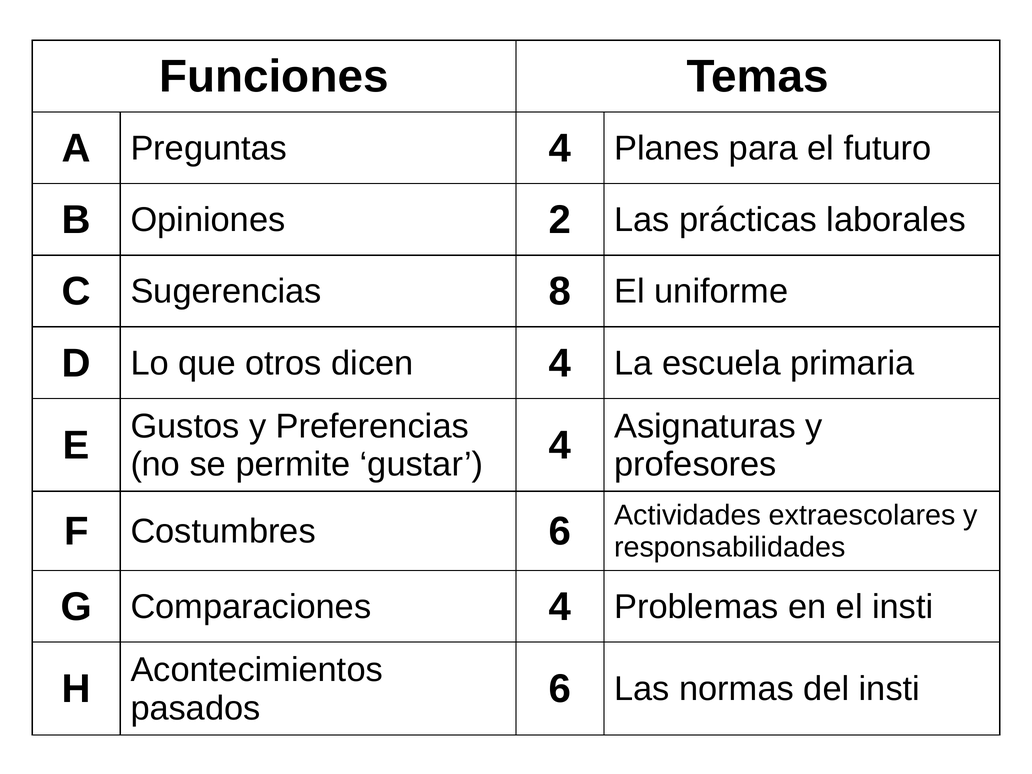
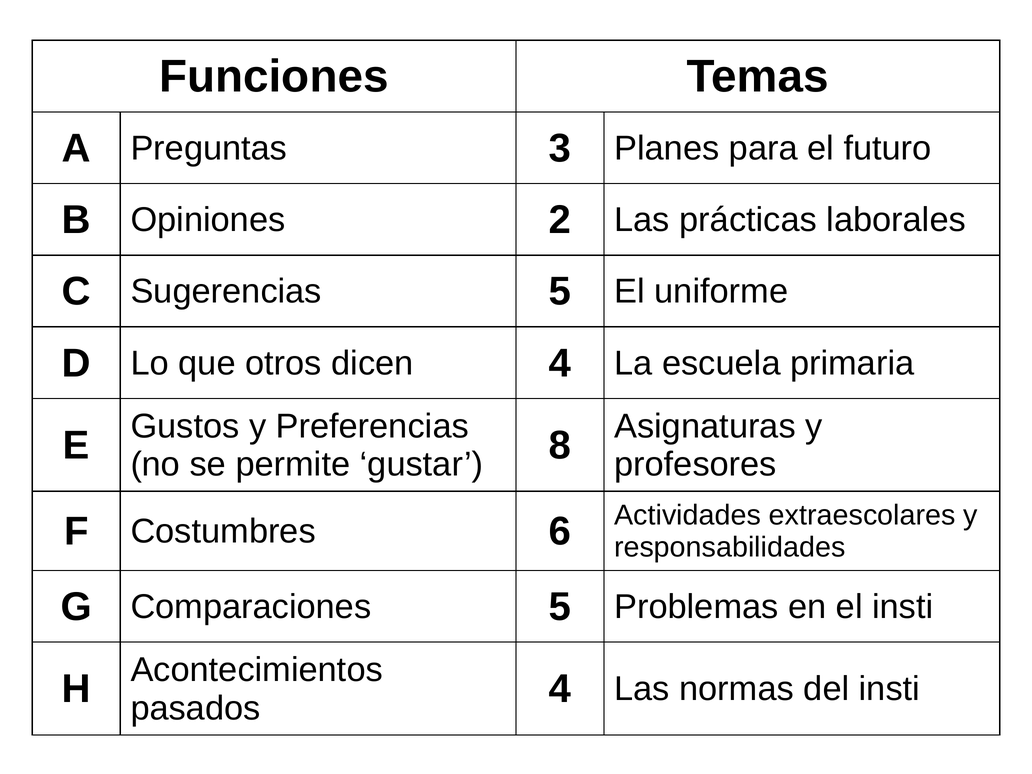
Preguntas 4: 4 -> 3
Sugerencias 8: 8 -> 5
gustar 4: 4 -> 8
Comparaciones 4: 4 -> 5
pasados 6: 6 -> 4
